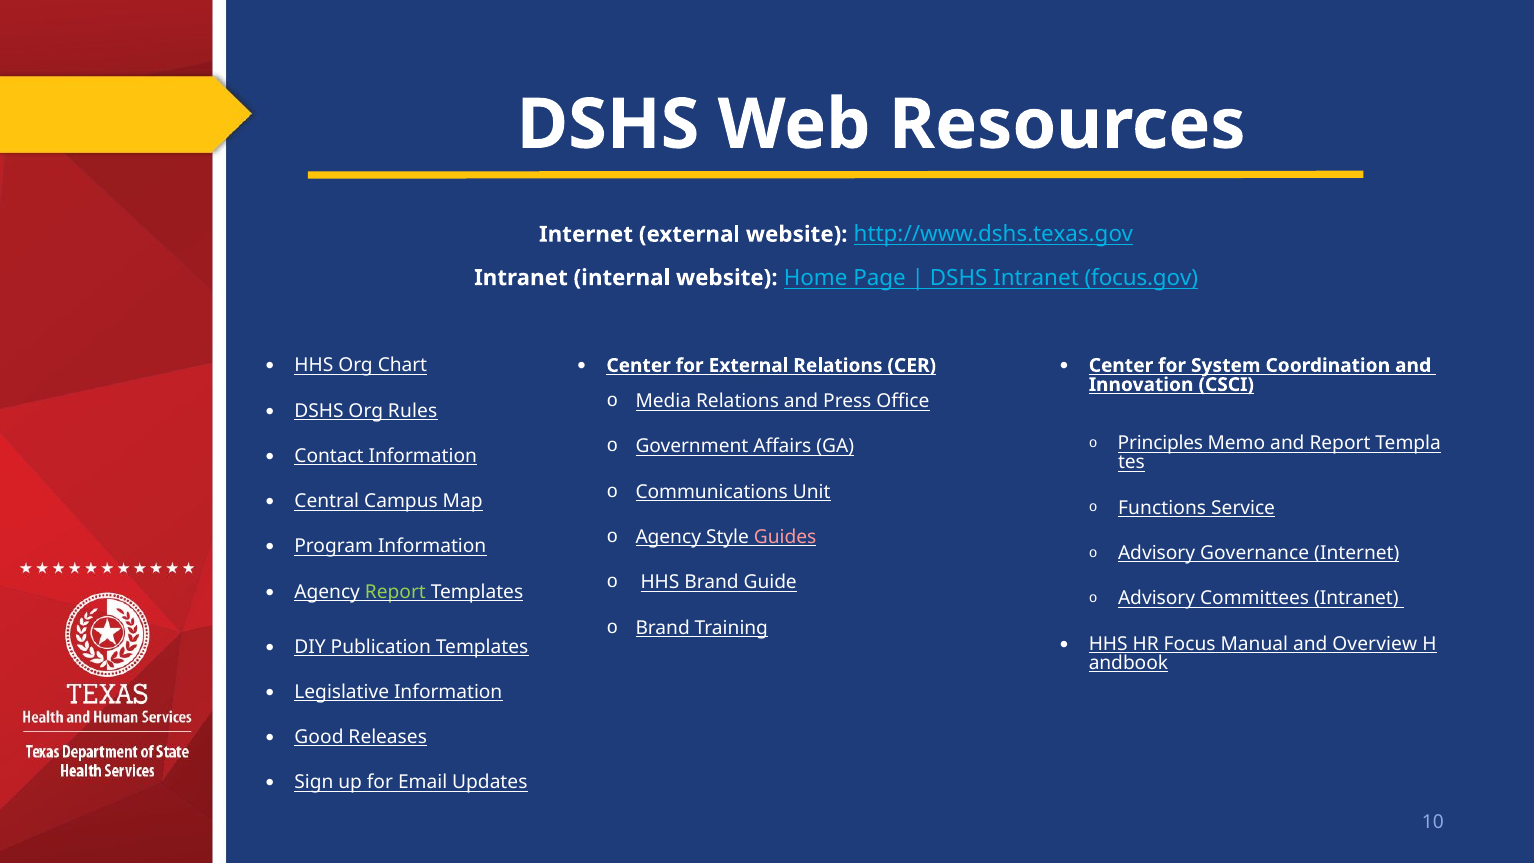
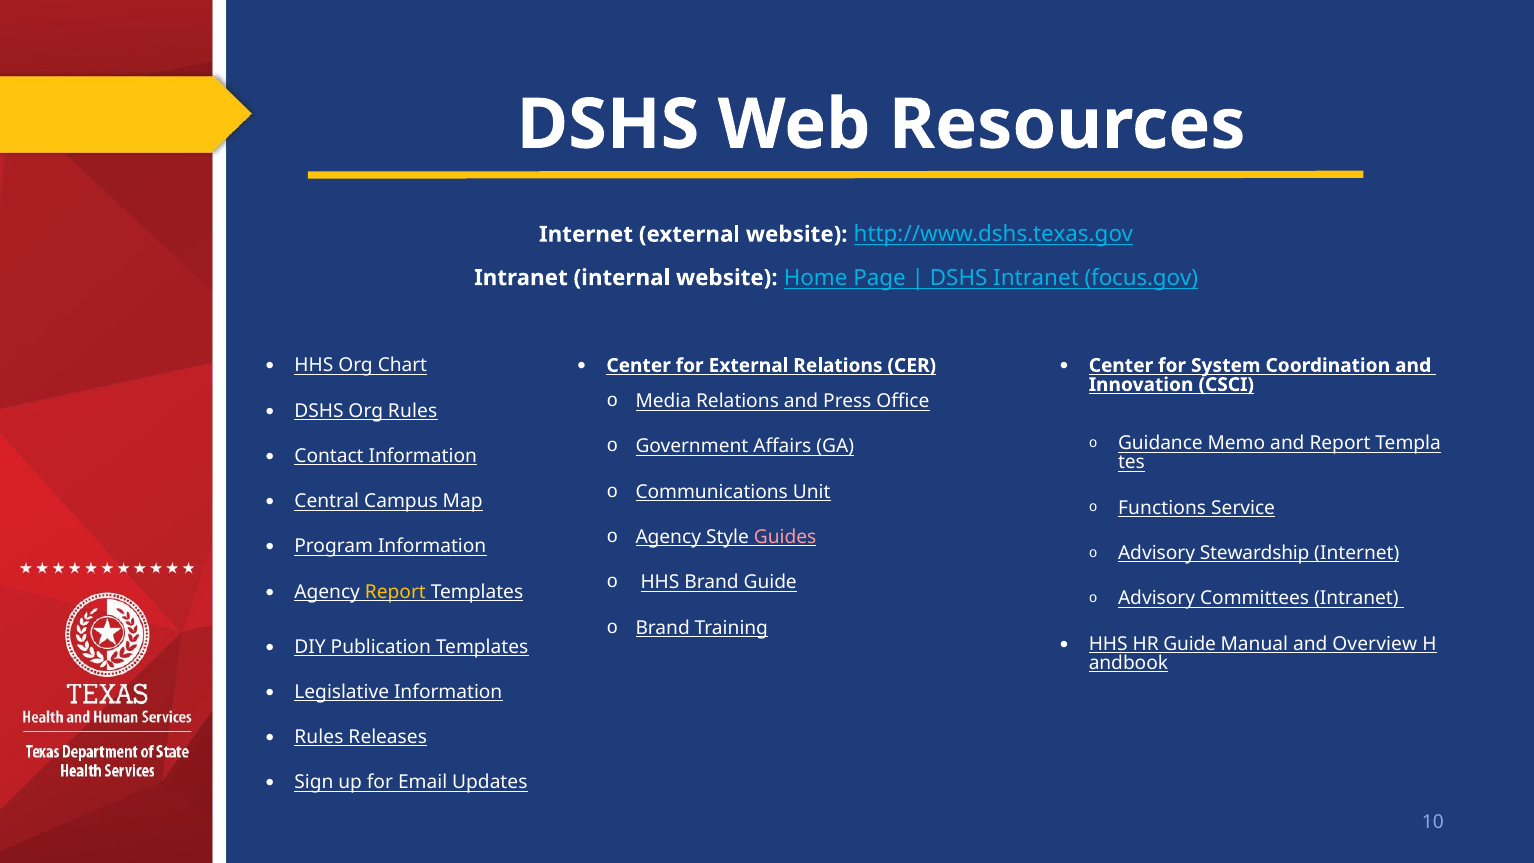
Principles: Principles -> Guidance
Governance: Governance -> Stewardship
Report at (395, 592) colour: light green -> yellow
HR Focus: Focus -> Guide
Good at (319, 737): Good -> Rules
